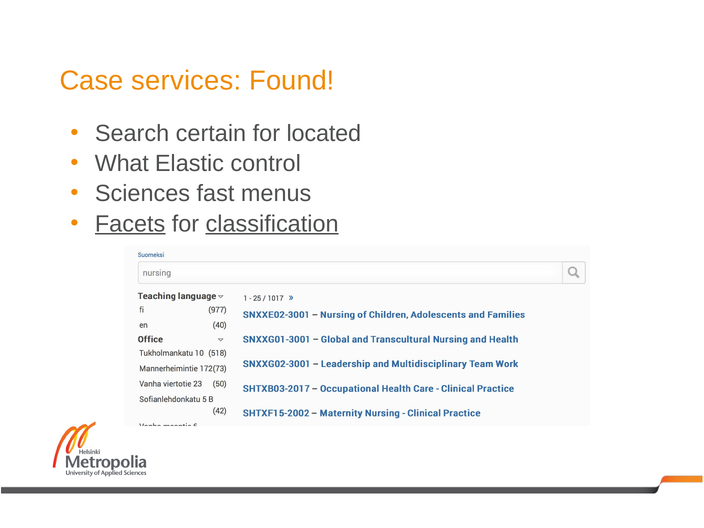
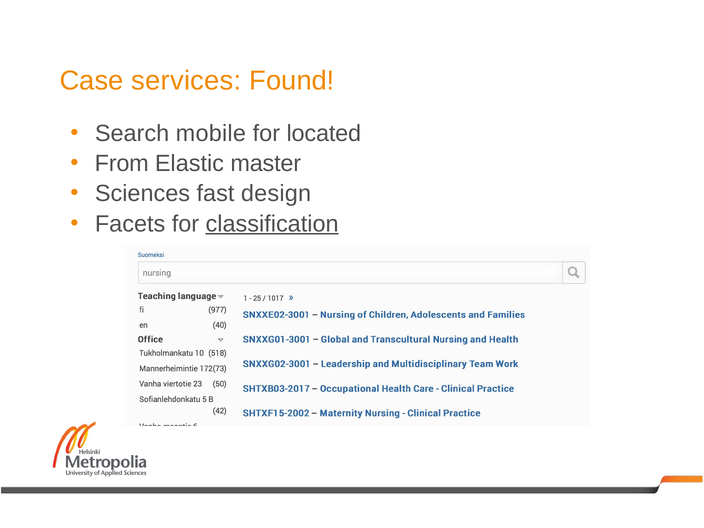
certain: certain -> mobile
What: What -> From
control: control -> master
menus: menus -> design
Facets underline: present -> none
